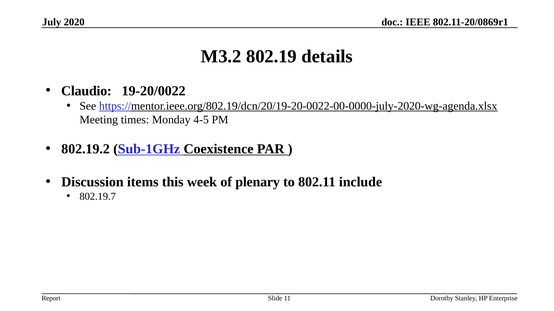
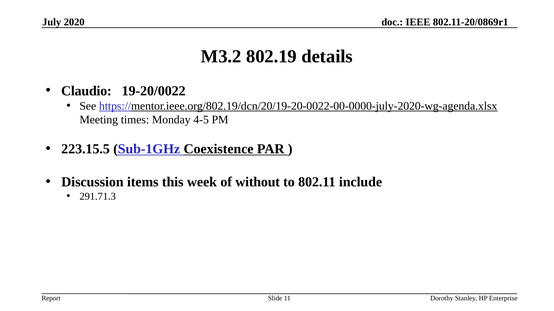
802.19.2: 802.19.2 -> 223.15.5
plenary: plenary -> without
802.19.7: 802.19.7 -> 291.71.3
